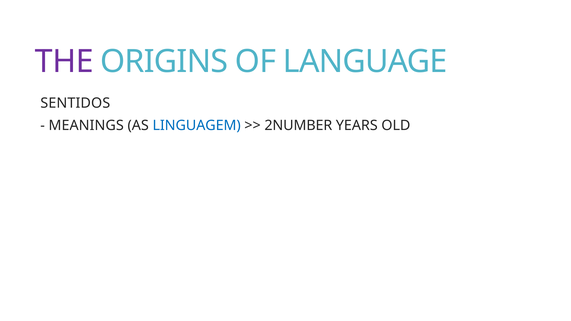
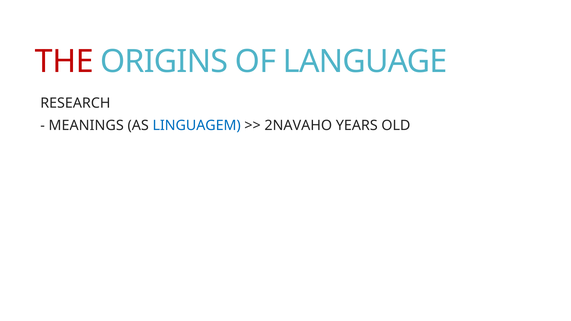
THE colour: purple -> red
SENTIDOS: SENTIDOS -> RESEARCH
2NUMBER: 2NUMBER -> 2NAVAHO
